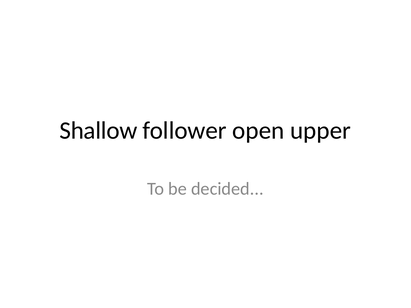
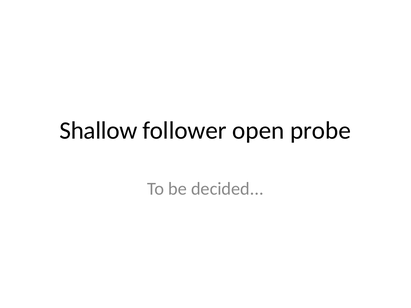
upper: upper -> probe
